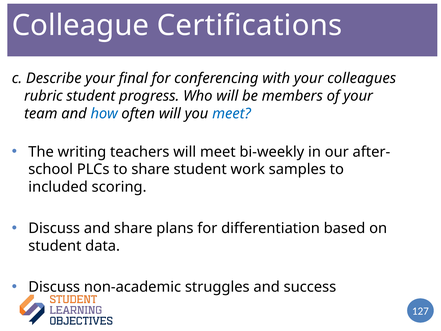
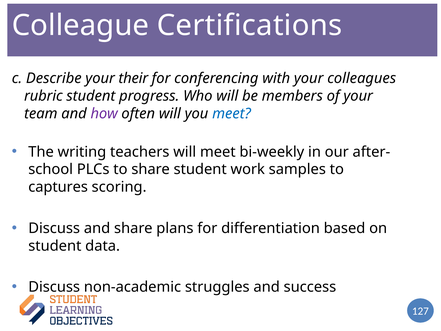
final: final -> their
how colour: blue -> purple
included: included -> captures
